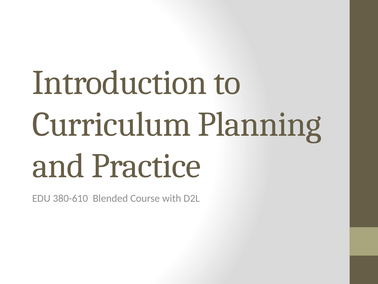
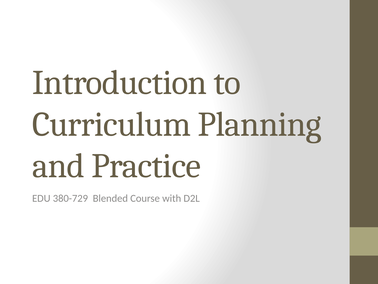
380-610: 380-610 -> 380-729
